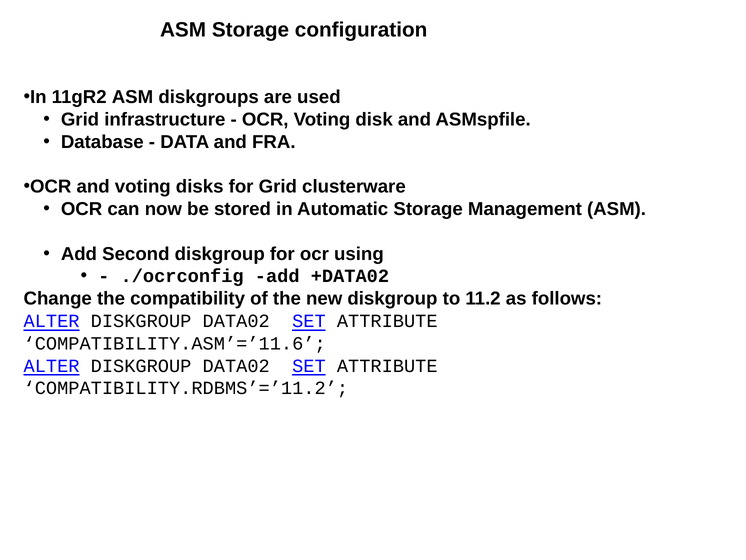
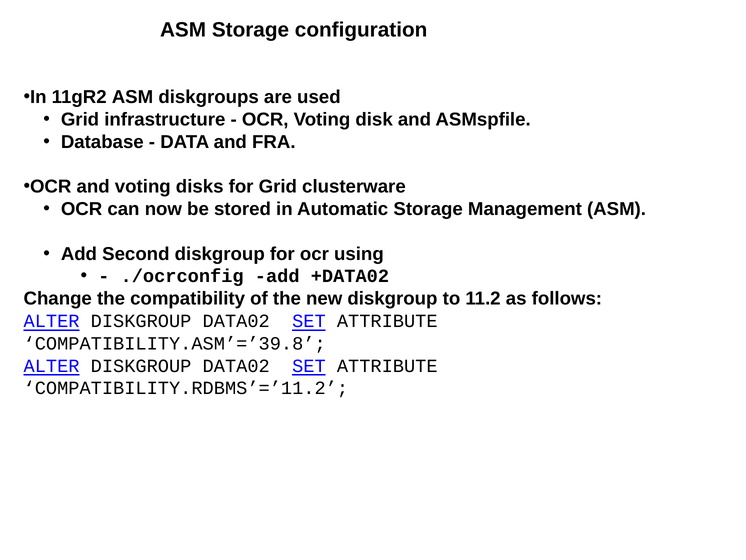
COMPATIBILITY.ASM’=’11.6: COMPATIBILITY.ASM’=’11.6 -> COMPATIBILITY.ASM’=’39.8
